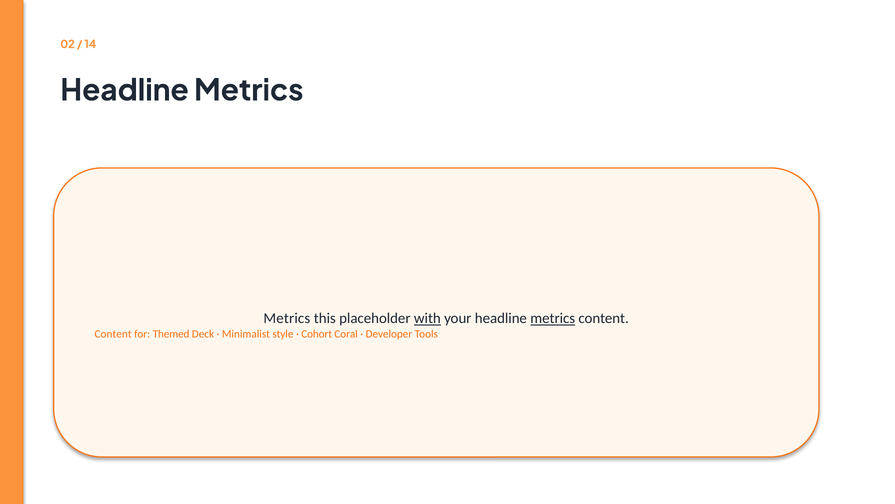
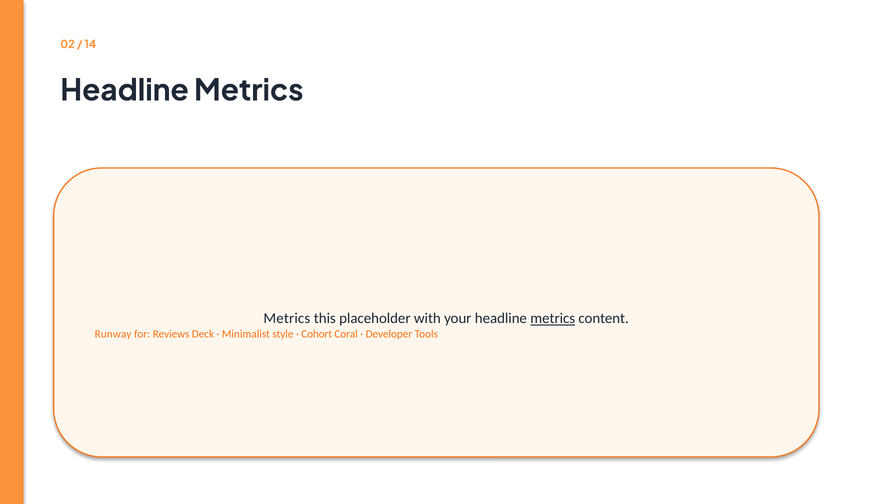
with underline: present -> none
Content at (113, 334): Content -> Runway
Themed: Themed -> Reviews
